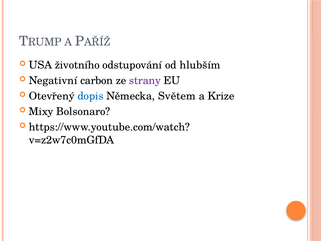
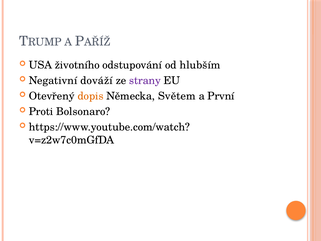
carbon: carbon -> dováží
dopis colour: blue -> orange
Krize: Krize -> První
Mixy: Mixy -> Proti
